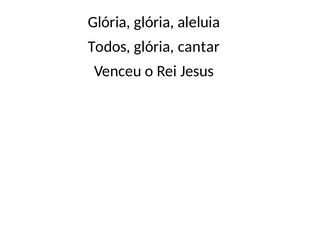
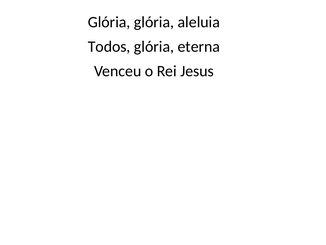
cantar: cantar -> eterna
